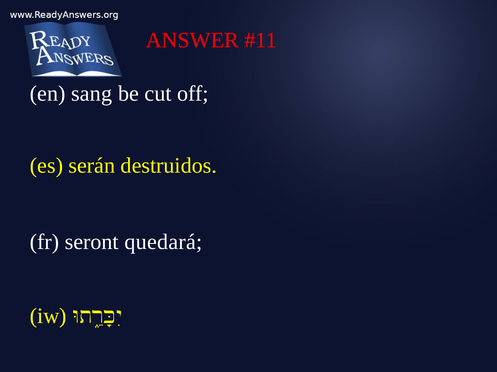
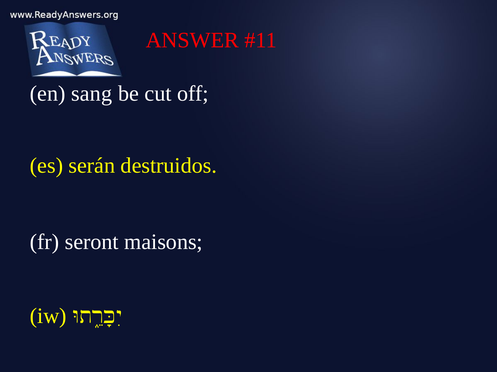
quedará: quedará -> maisons
